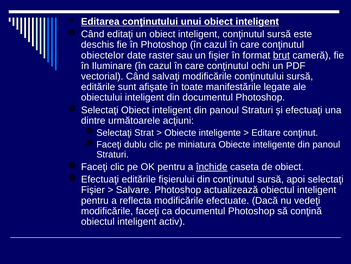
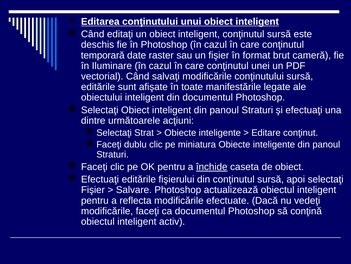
obiectelor: obiectelor -> temporară
brut underline: present -> none
ochi: ochi -> unei
